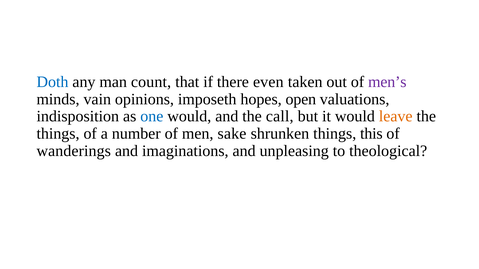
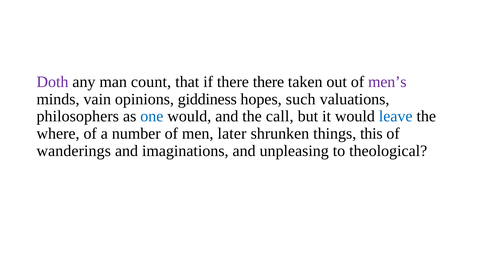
Doth colour: blue -> purple
there even: even -> there
imposeth: imposeth -> giddiness
open: open -> such
indisposition: indisposition -> philosophers
leave colour: orange -> blue
things at (58, 134): things -> where
sake: sake -> later
